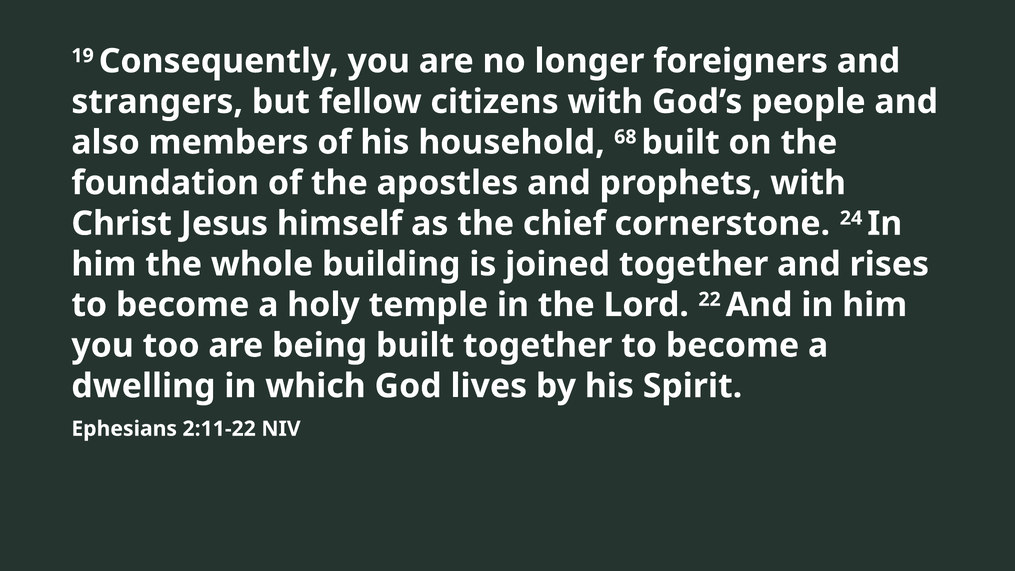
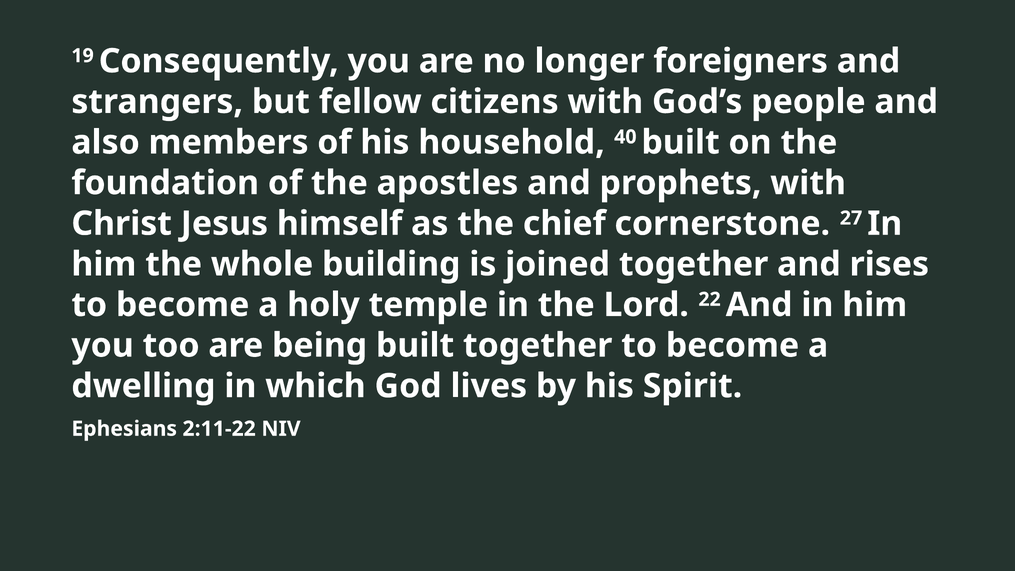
68: 68 -> 40
24: 24 -> 27
